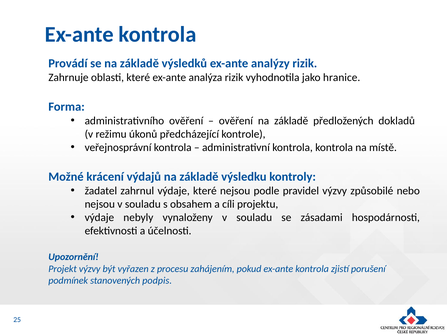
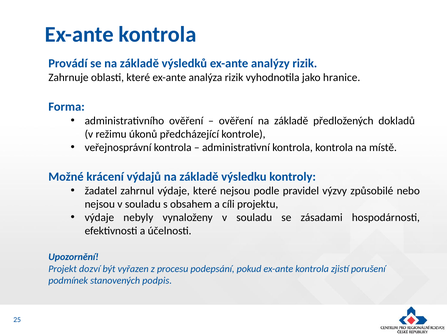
Projekt výzvy: výzvy -> dozví
zahájením: zahájením -> podepsání
